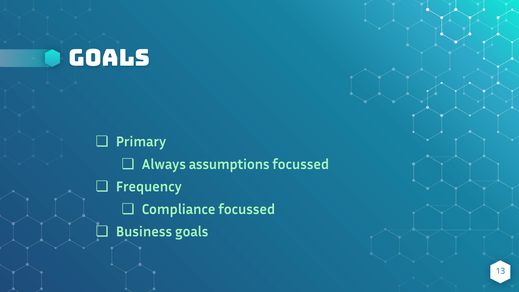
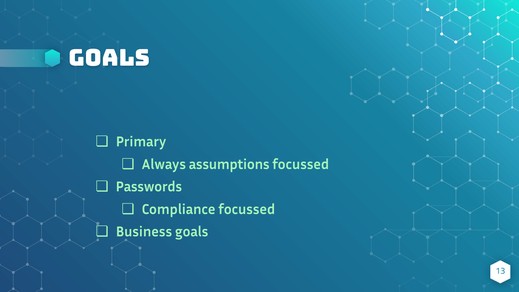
Frequency: Frequency -> Passwords
